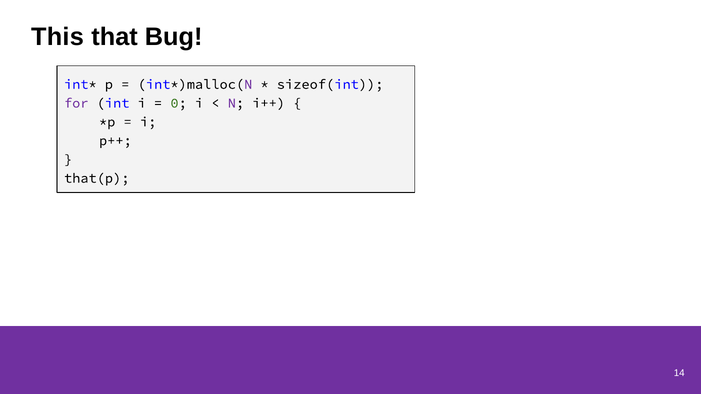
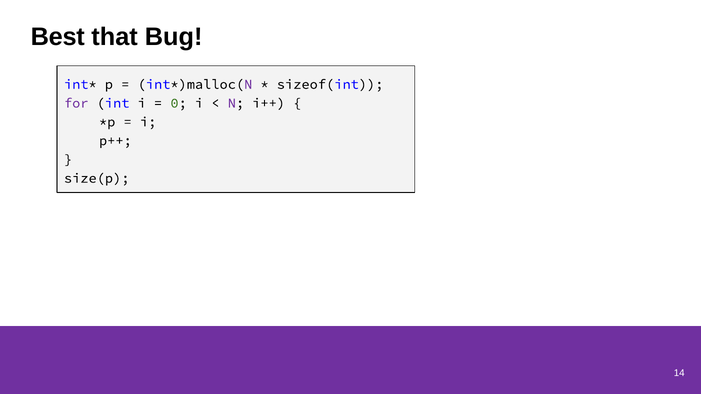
This: This -> Best
that(p: that(p -> size(p
